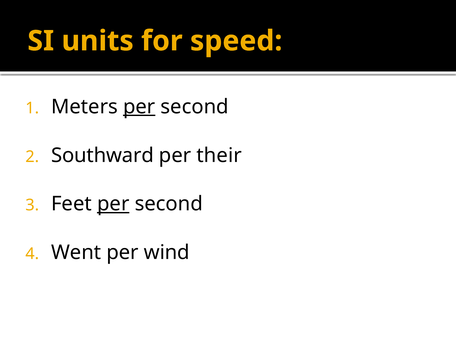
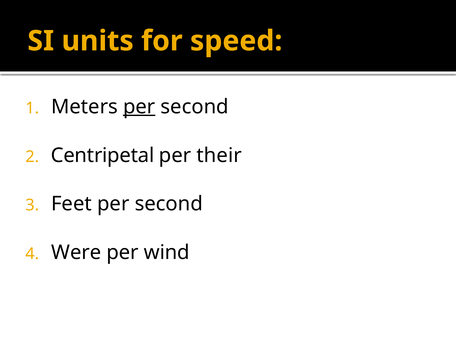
Southward: Southward -> Centripetal
per at (113, 204) underline: present -> none
Went: Went -> Were
